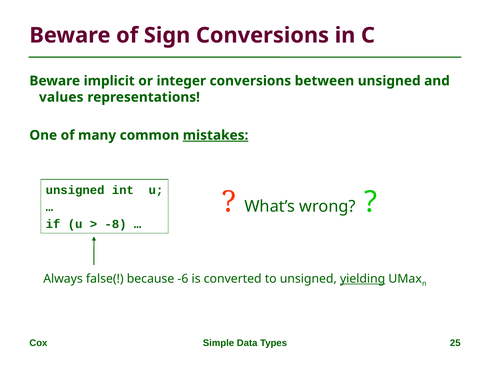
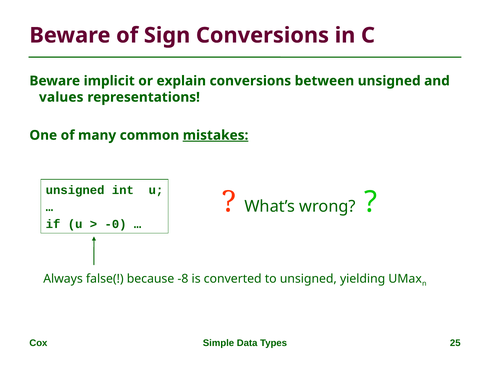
integer: integer -> explain
-8: -8 -> -0
-6: -6 -> -8
yielding underline: present -> none
